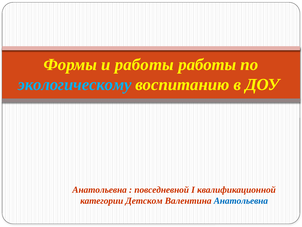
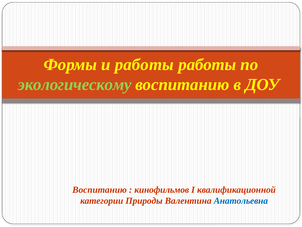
экологическому colour: light blue -> light green
Анатольевна at (100, 189): Анатольевна -> Воспитанию
повседневной: повседневной -> кинофильмов
Детском: Детском -> Природы
